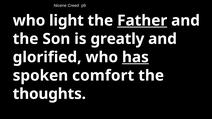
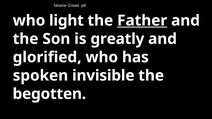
has underline: present -> none
comfort: comfort -> invisible
thoughts: thoughts -> begotten
